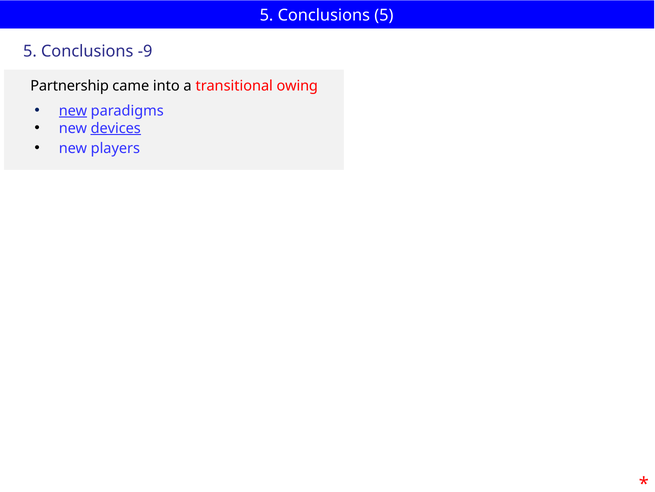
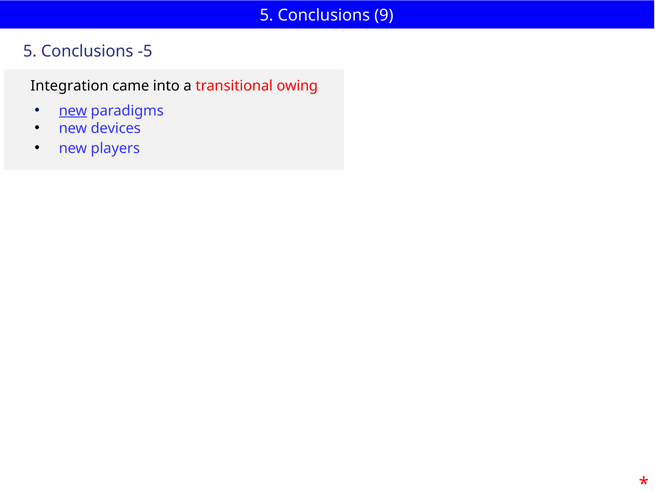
Conclusions 5: 5 -> 9
-9: -9 -> -5
Partnership: Partnership -> Integration
devices underline: present -> none
